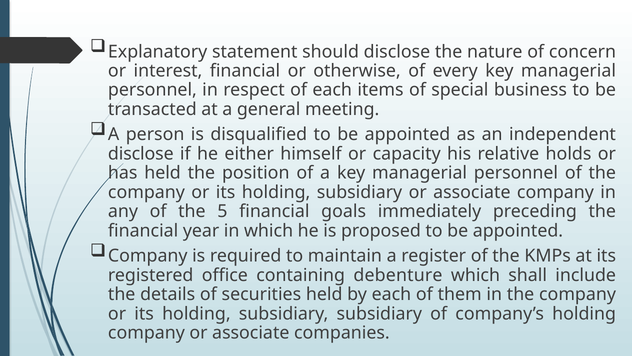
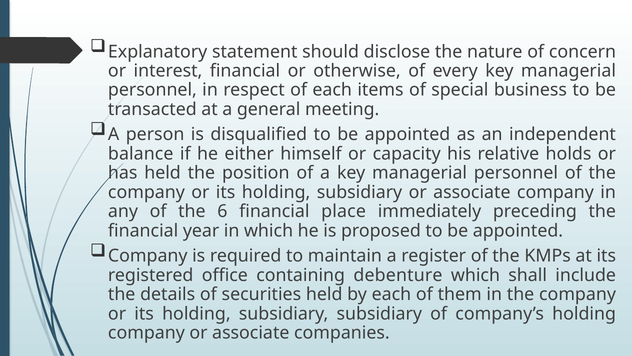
disclose at (141, 154): disclose -> balance
5: 5 -> 6
goals: goals -> place
